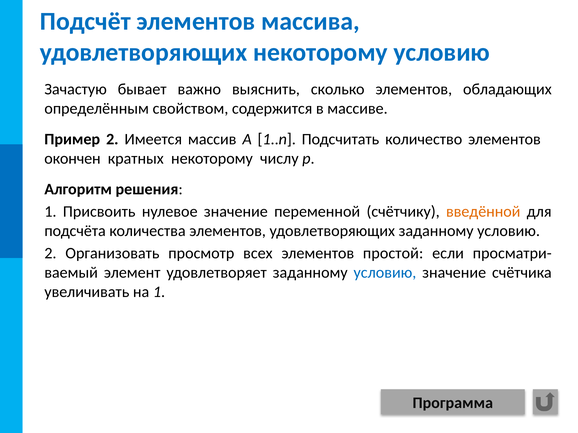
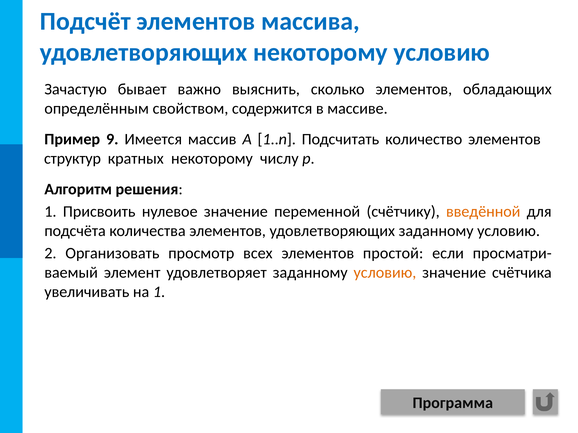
Пример 2: 2 -> 9
окончен: окончен -> структур
условию at (385, 273) colour: blue -> orange
